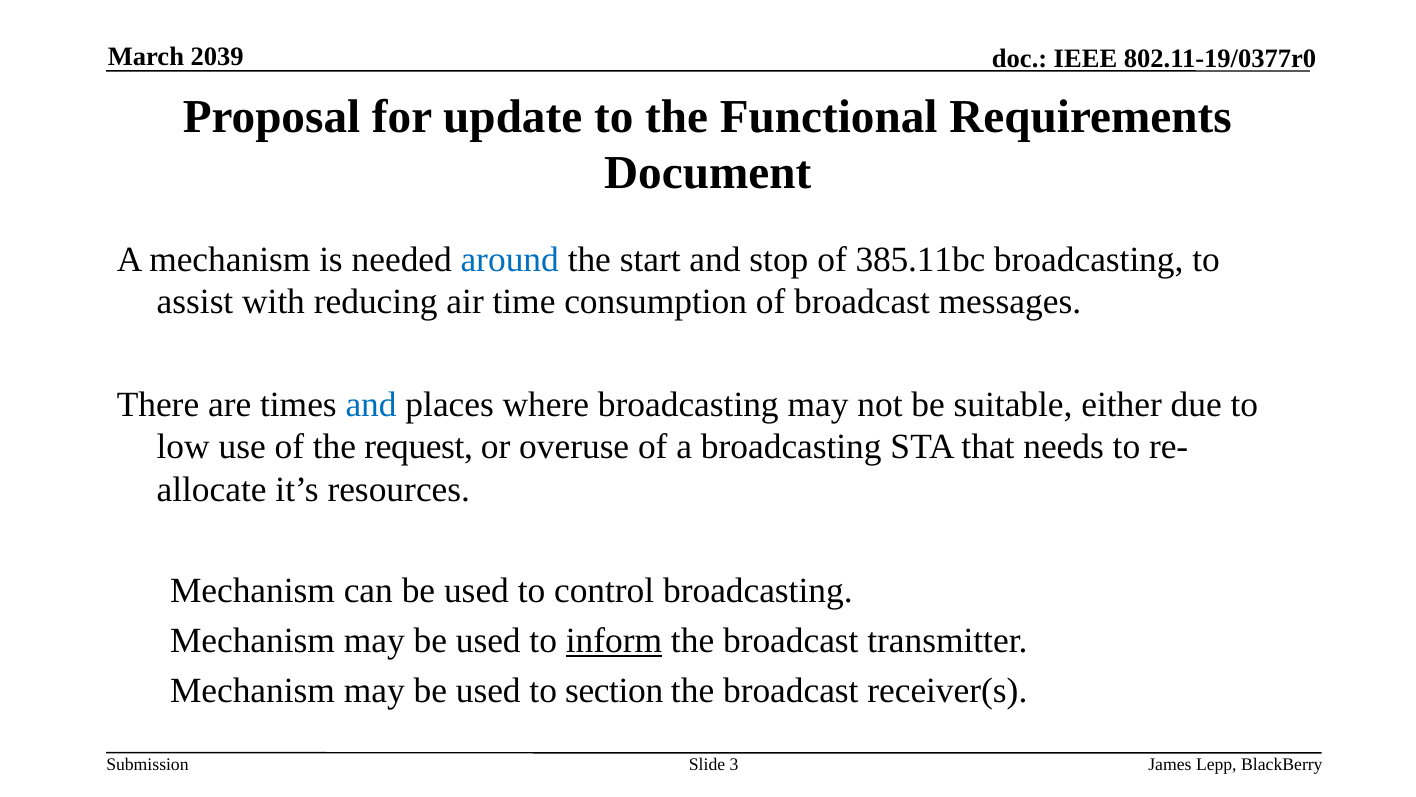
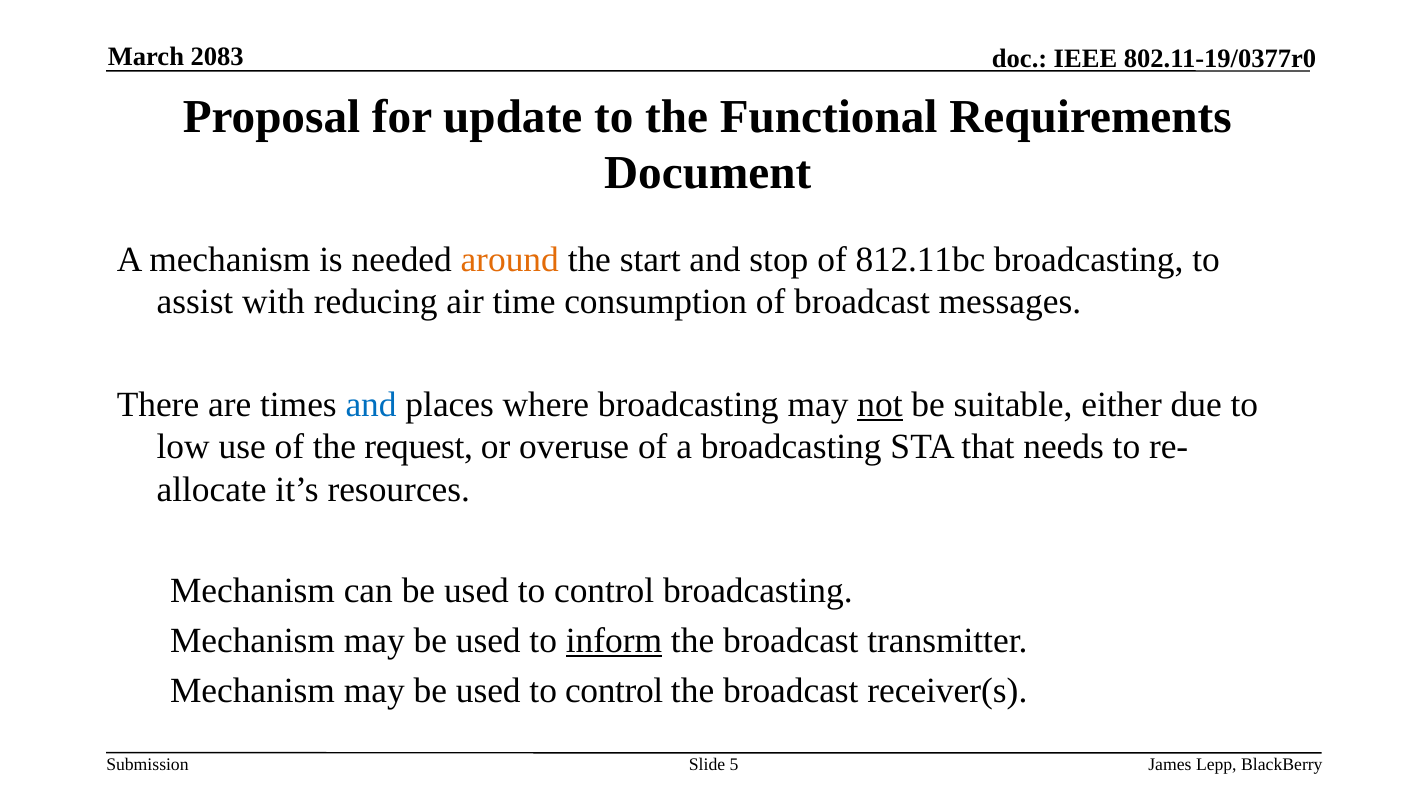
2039: 2039 -> 2083
around colour: blue -> orange
385.11bc: 385.11bc -> 812.11bc
not underline: none -> present
section at (614, 690): section -> control
3: 3 -> 5
